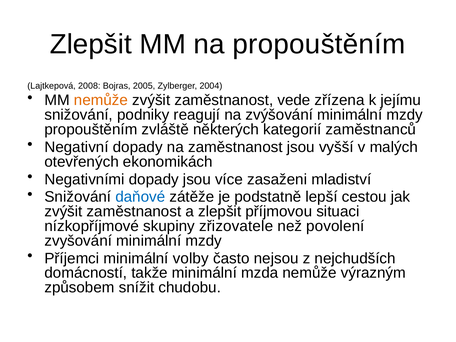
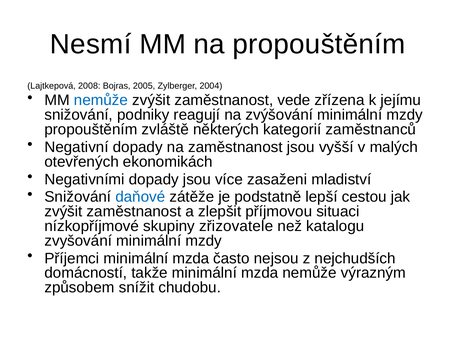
Zlepšit at (91, 44): Zlepšit -> Nesmí
nemůže at (101, 100) colour: orange -> blue
povolení: povolení -> katalogu
Příjemci minimální volby: volby -> mzda
